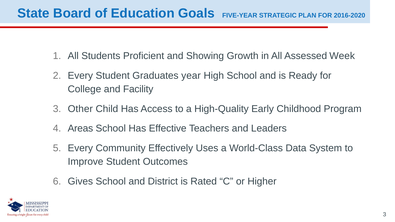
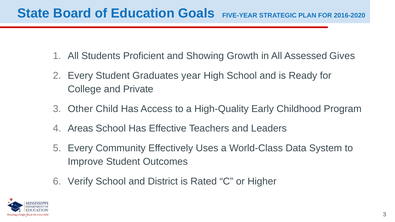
Week: Week -> Gives
Facility: Facility -> Private
Gives: Gives -> Verify
